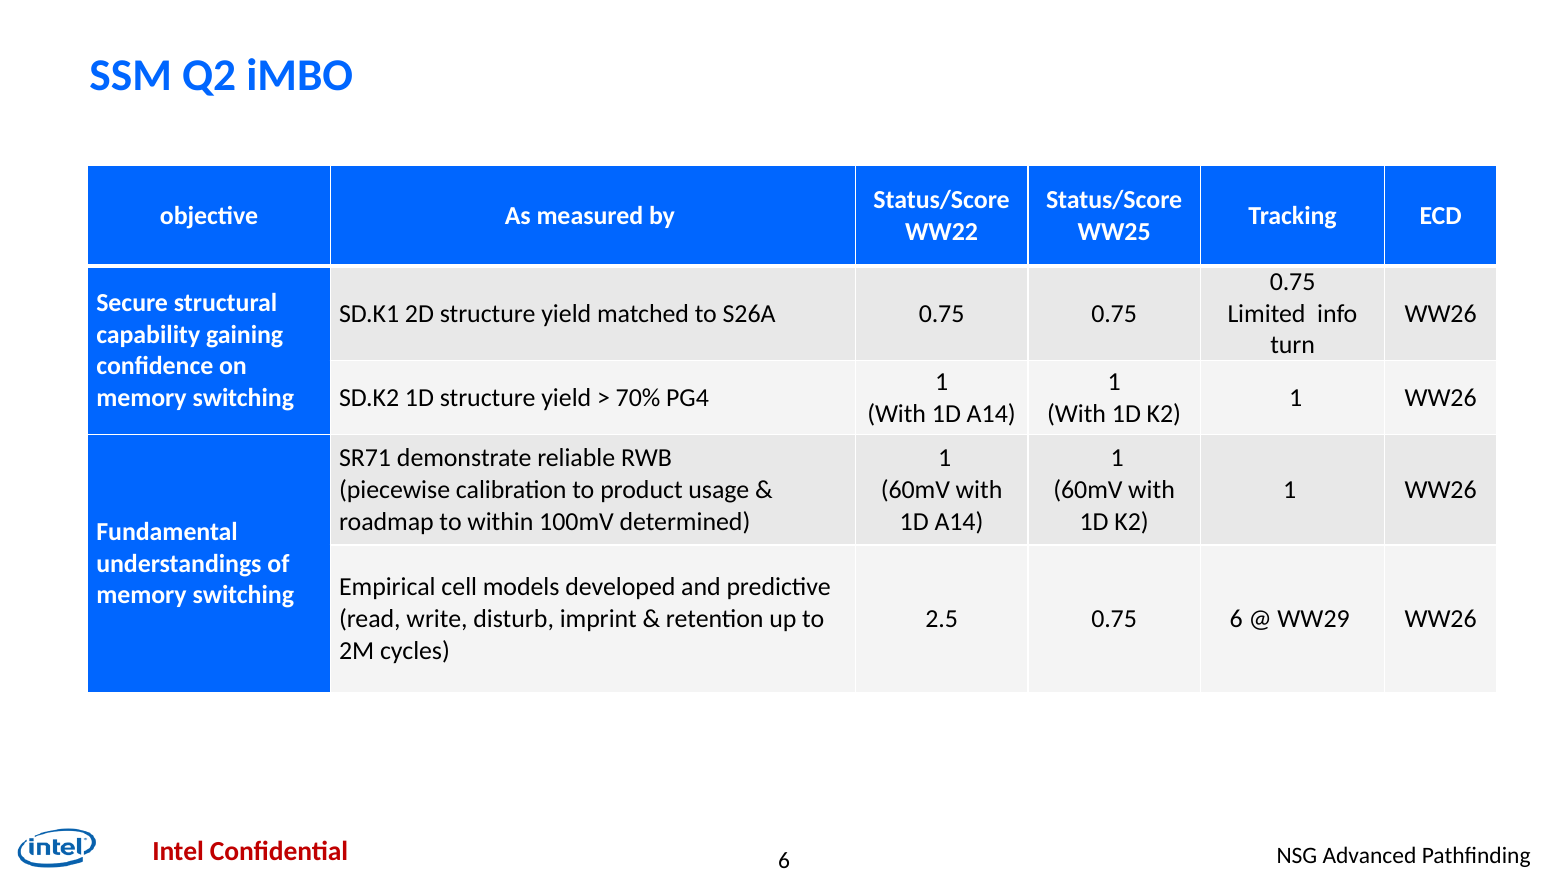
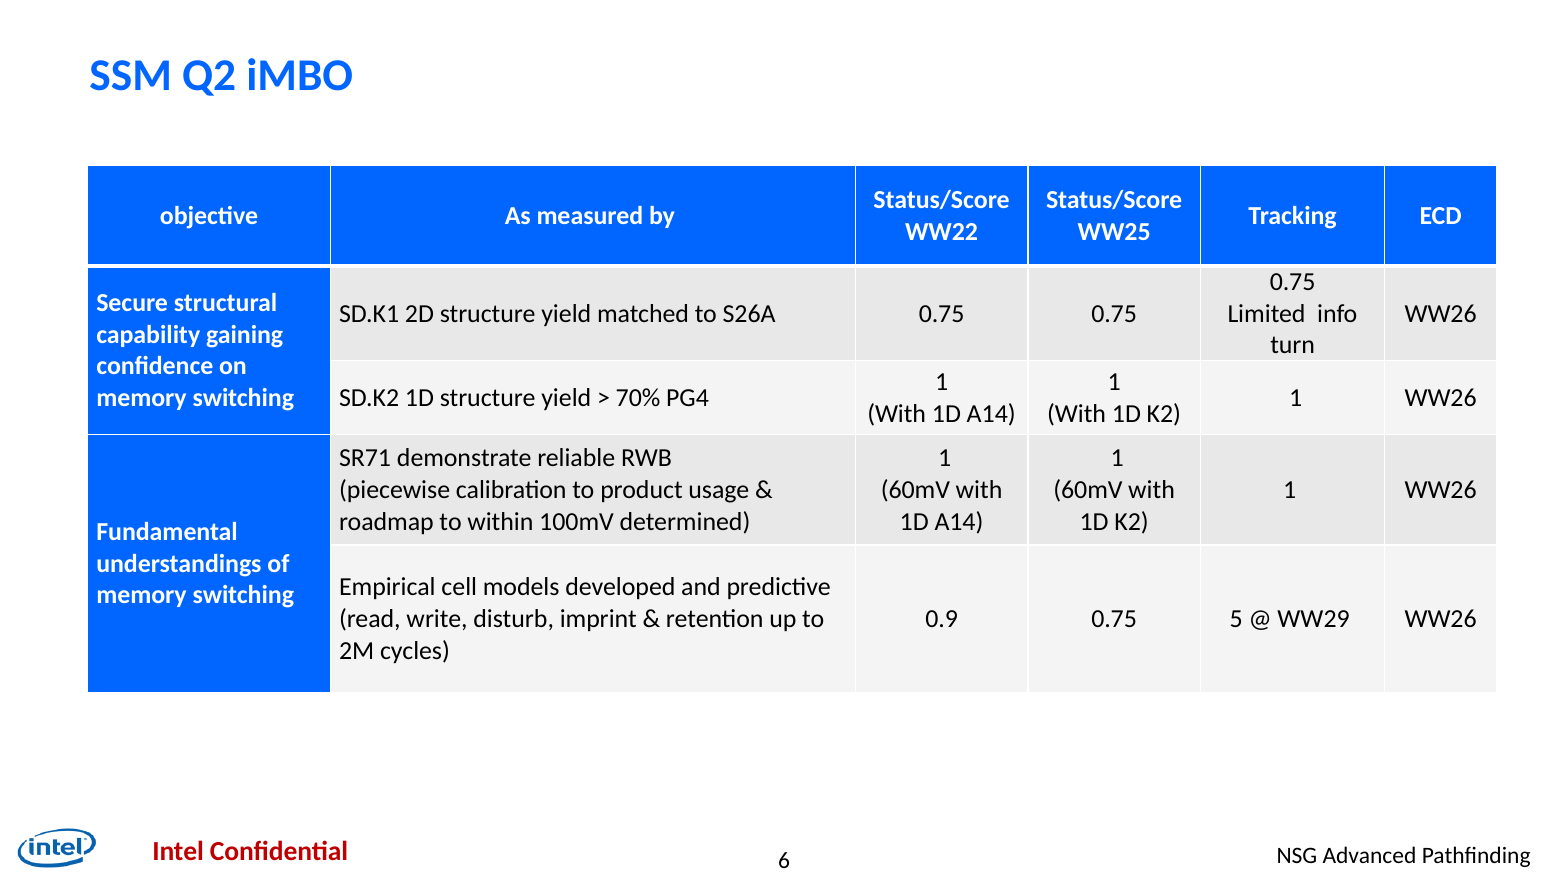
2.5: 2.5 -> 0.9
0.75 6: 6 -> 5
